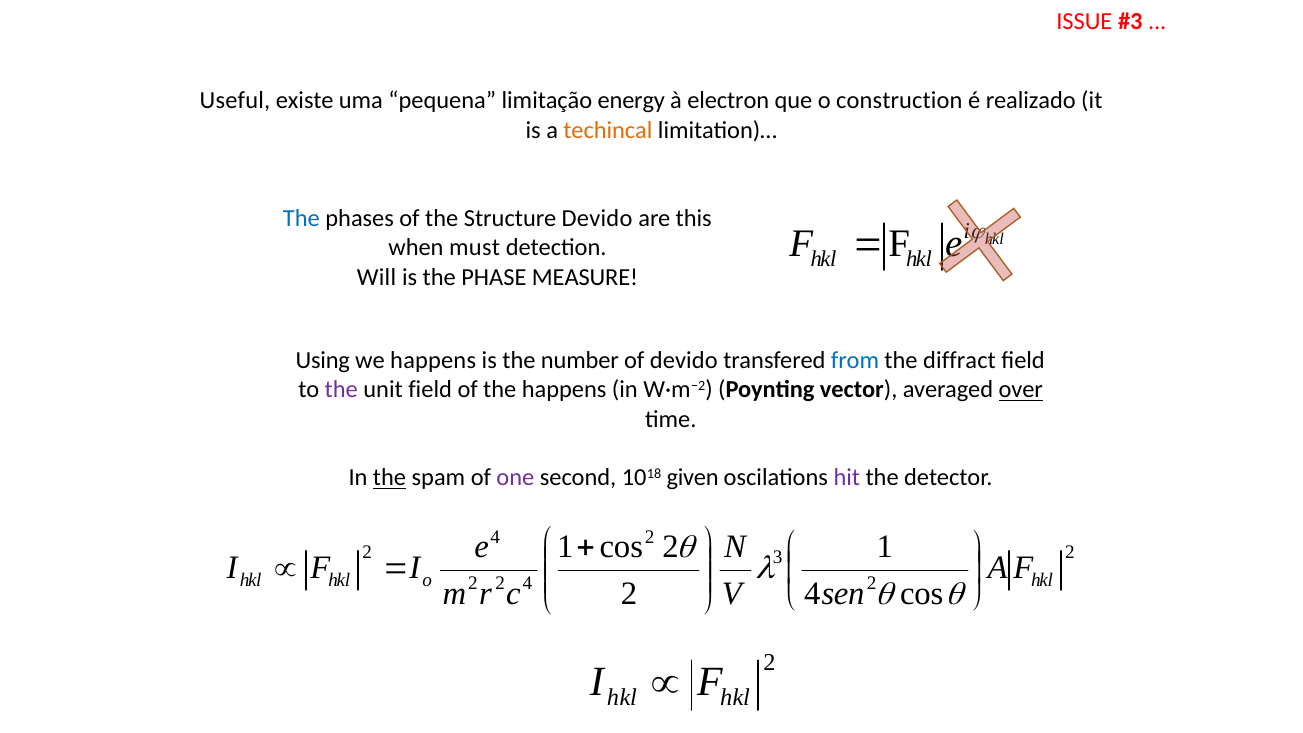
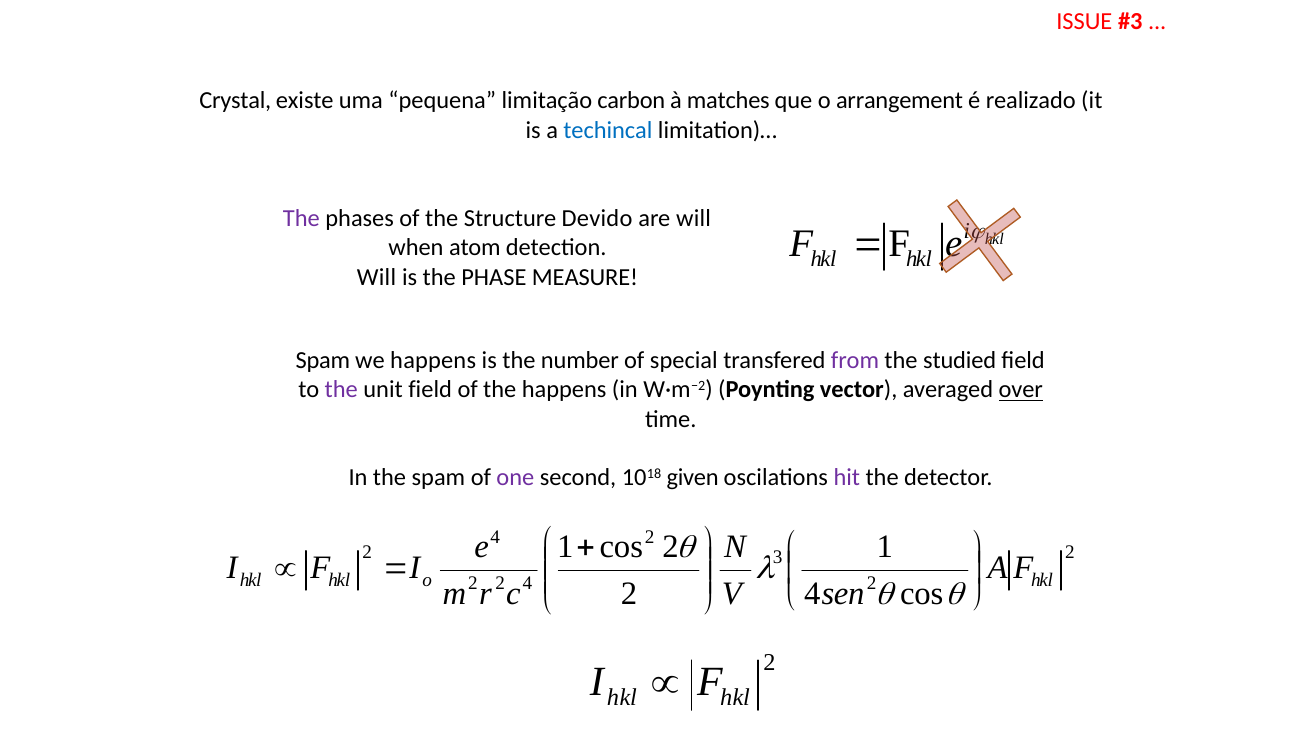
Useful: Useful -> Crystal
energy: energy -> carbon
electron: electron -> matches
construction: construction -> arrangement
techincal colour: orange -> blue
The at (301, 218) colour: blue -> purple
are this: this -> will
must: must -> atom
Using at (323, 361): Using -> Spam
of devido: devido -> special
from colour: blue -> purple
diffract: diffract -> studied
the at (390, 478) underline: present -> none
